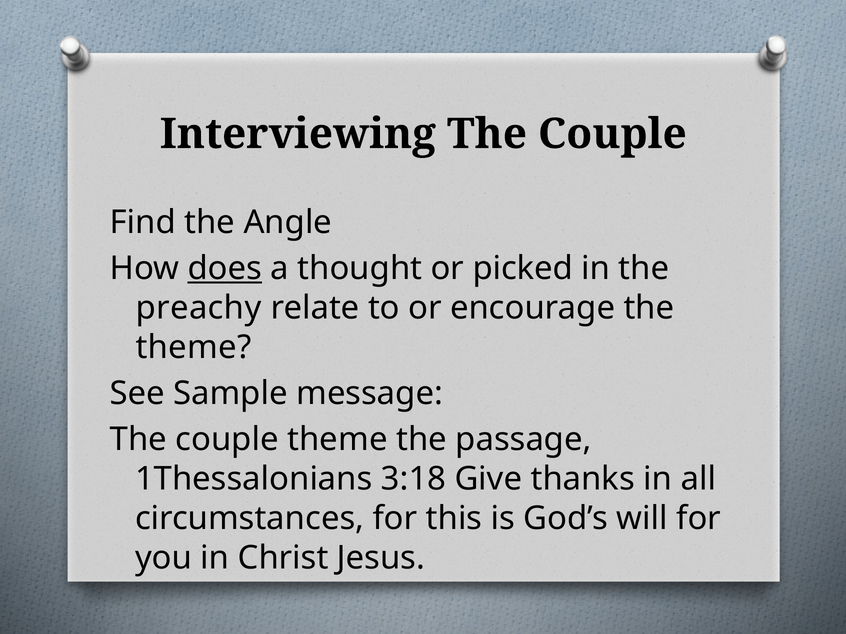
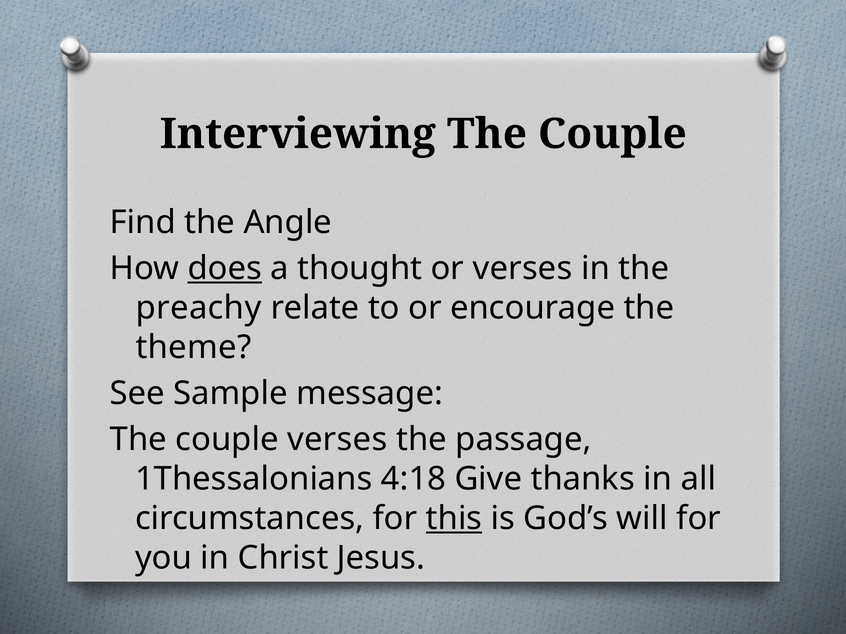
or picked: picked -> verses
couple theme: theme -> verses
3:18: 3:18 -> 4:18
this underline: none -> present
